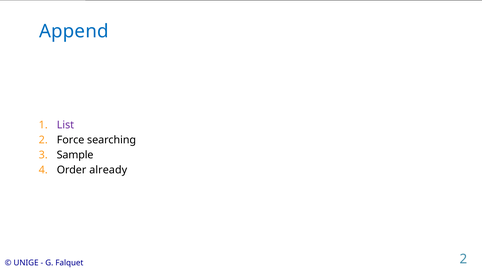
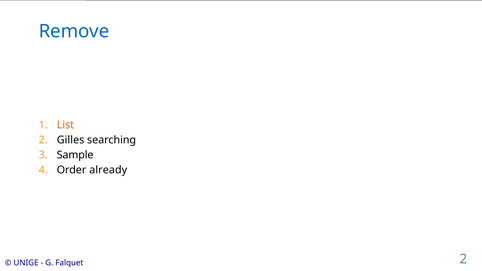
Append: Append -> Remove
List colour: purple -> orange
Force: Force -> Gilles
